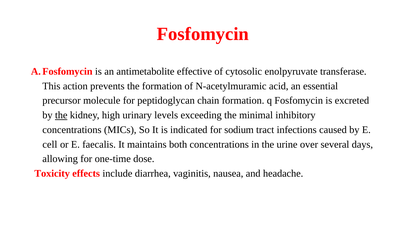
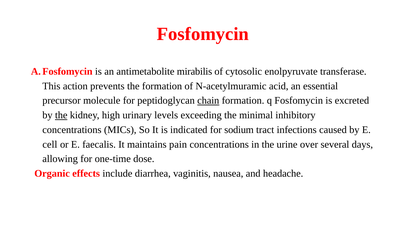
effective: effective -> mirabilis
chain underline: none -> present
both: both -> pain
Toxicity: Toxicity -> Organic
